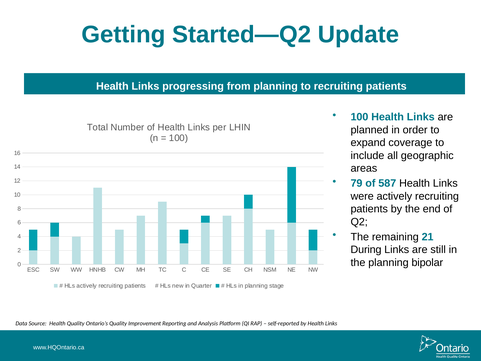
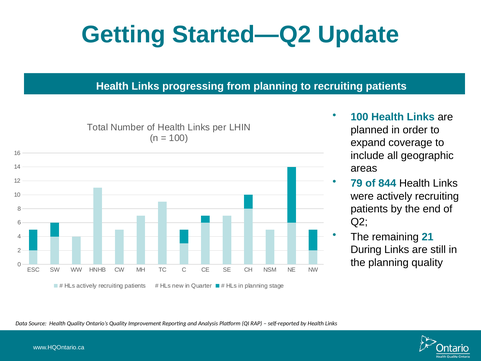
587: 587 -> 844
planning bipolar: bipolar -> quality
